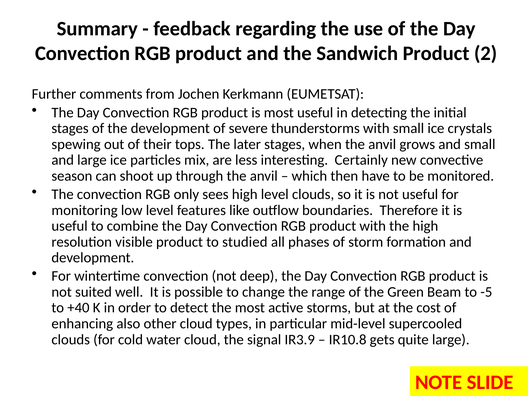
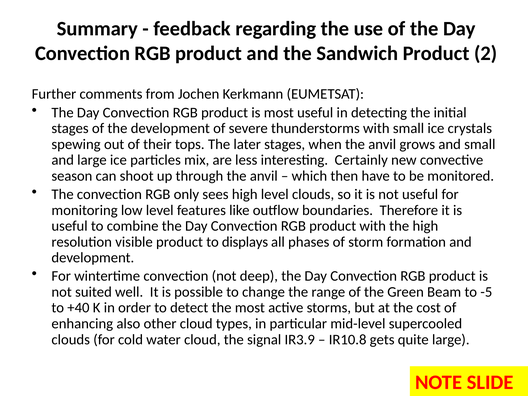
studied: studied -> displays
